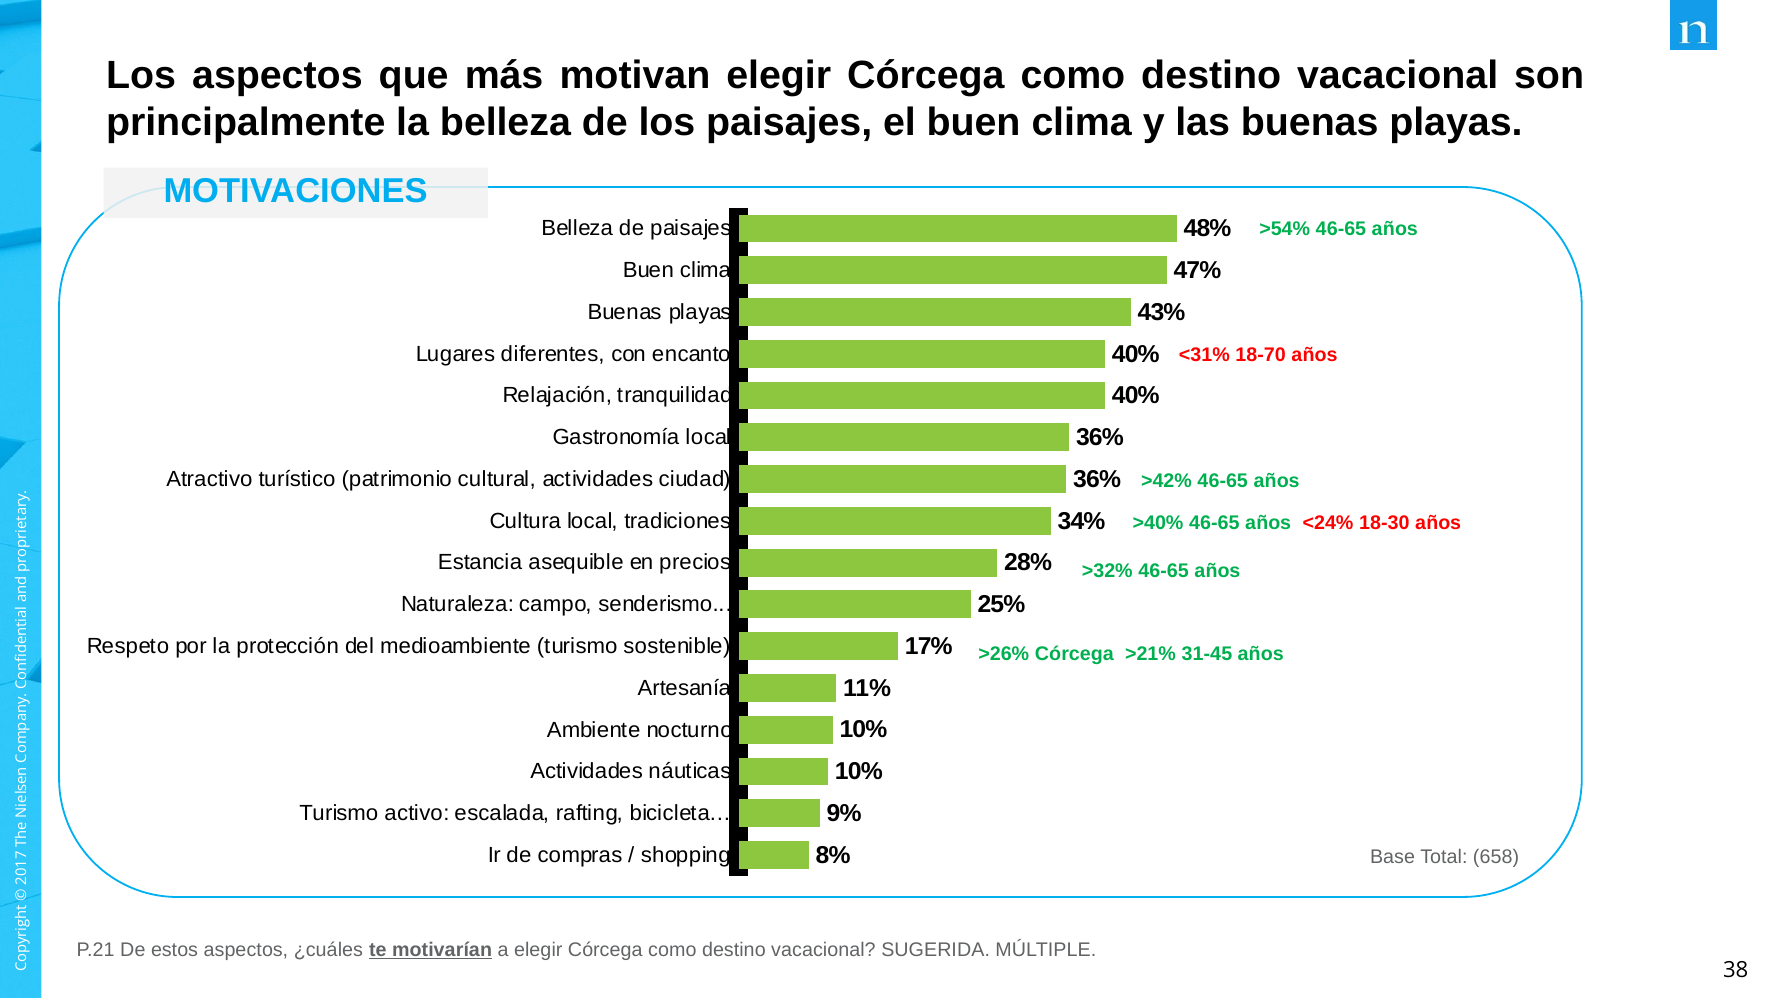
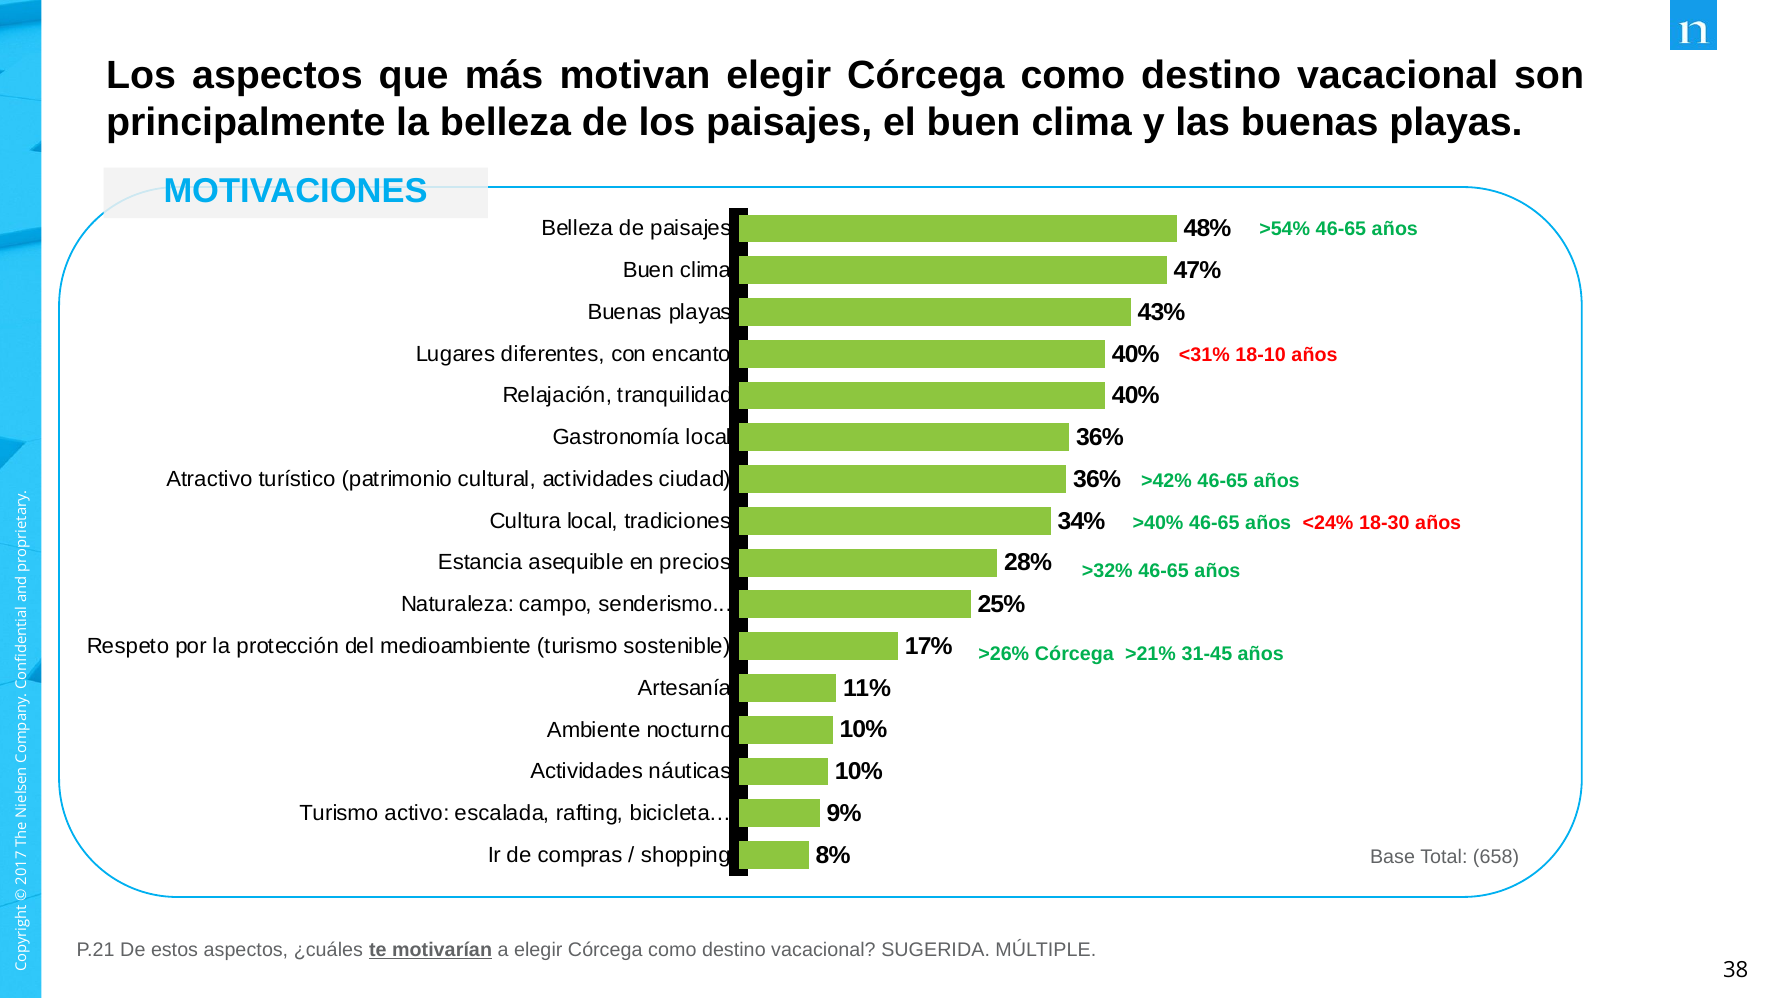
18-70: 18-70 -> 18-10
